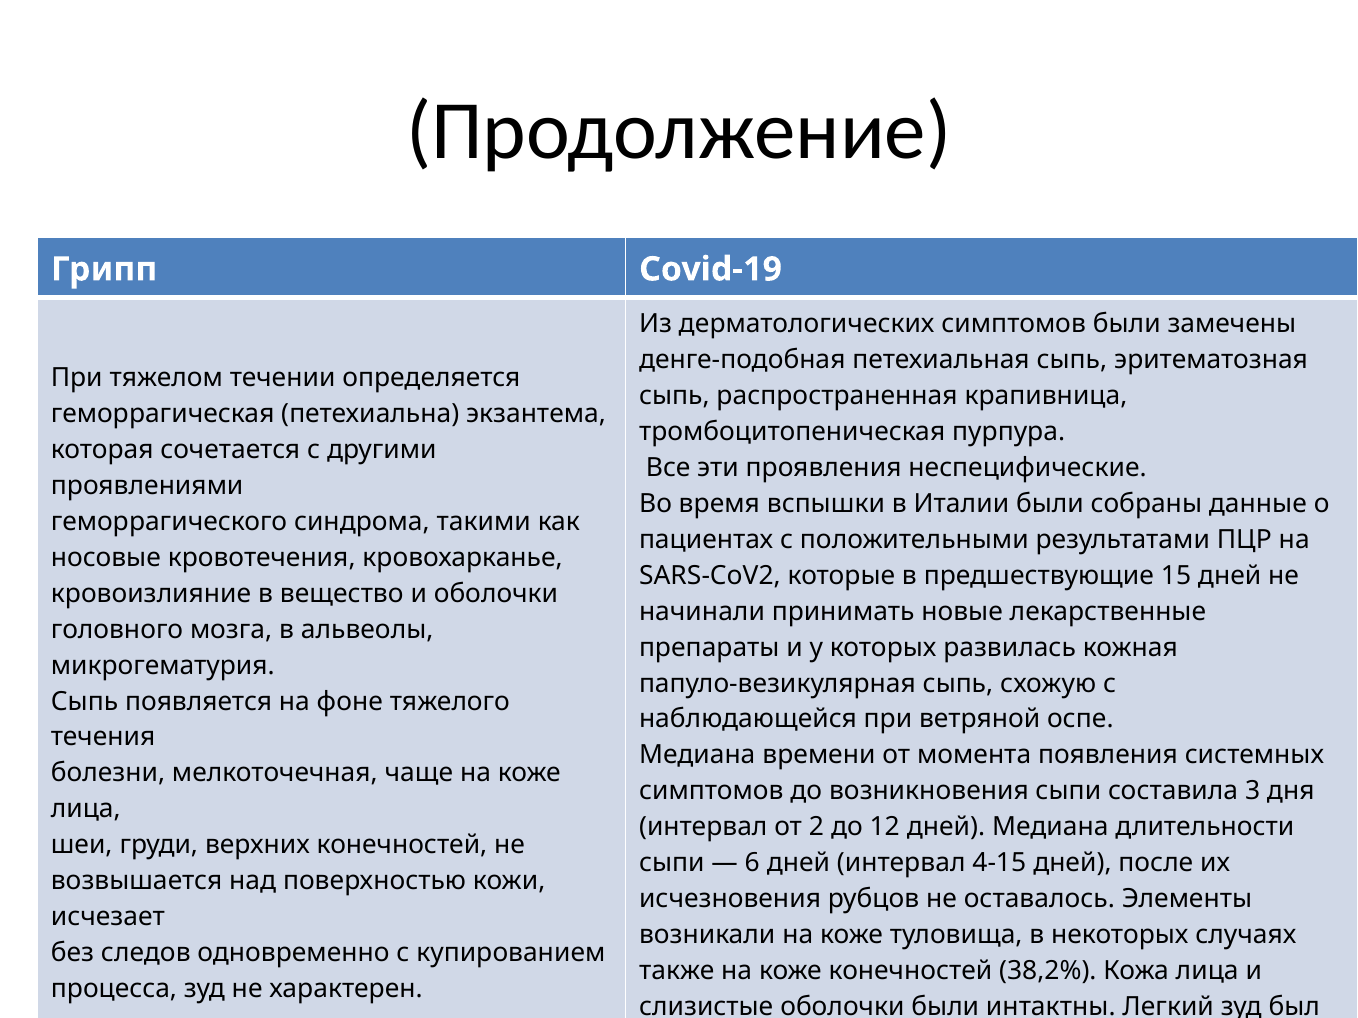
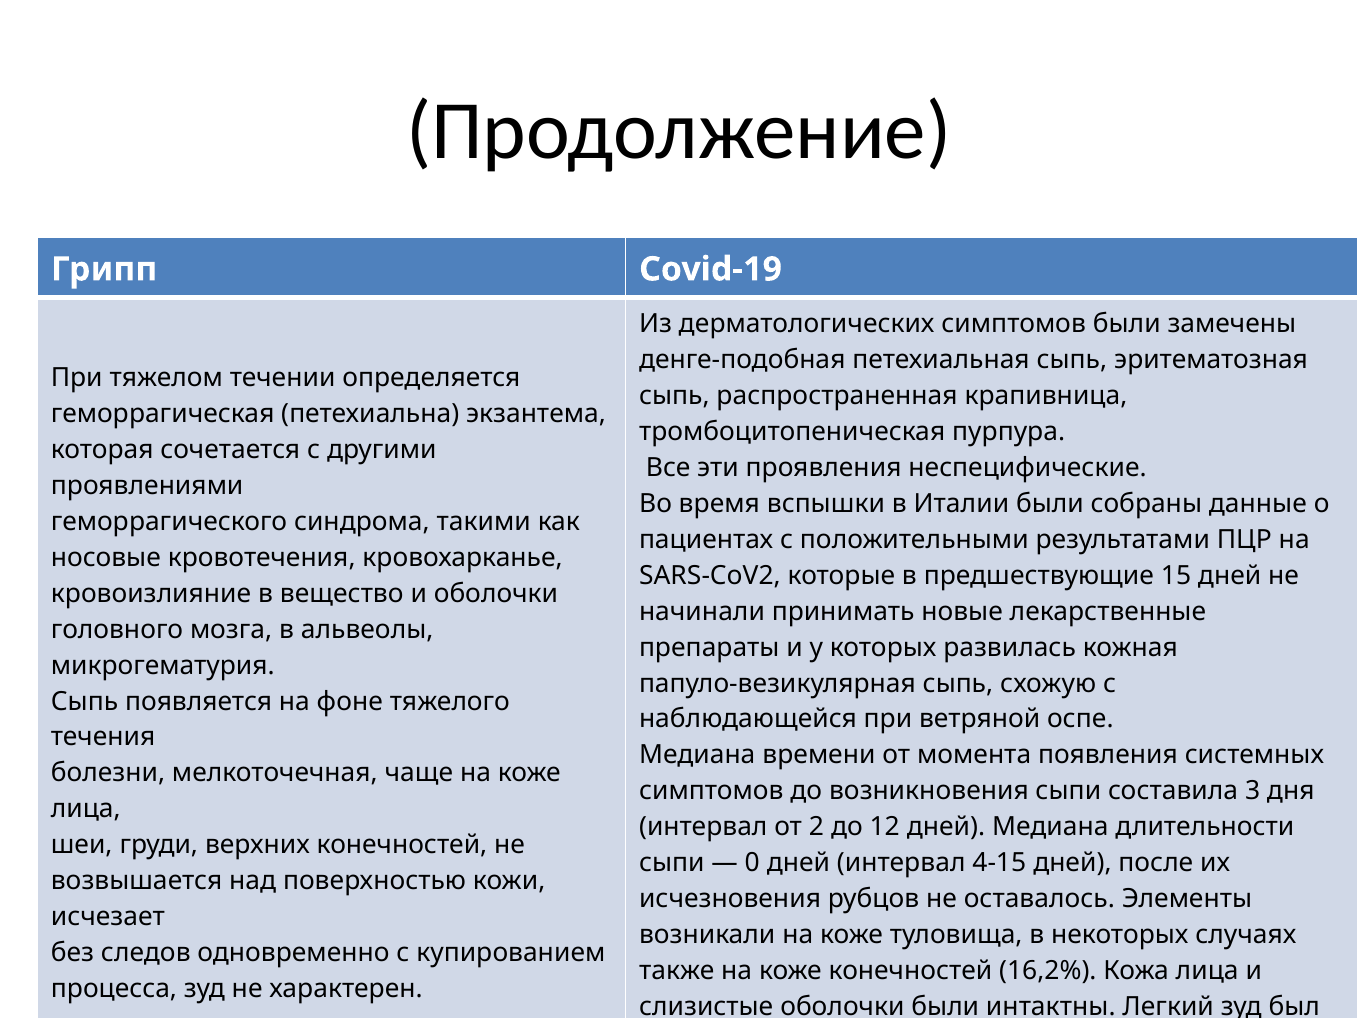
6: 6 -> 0
38,2%: 38,2% -> 16,2%
